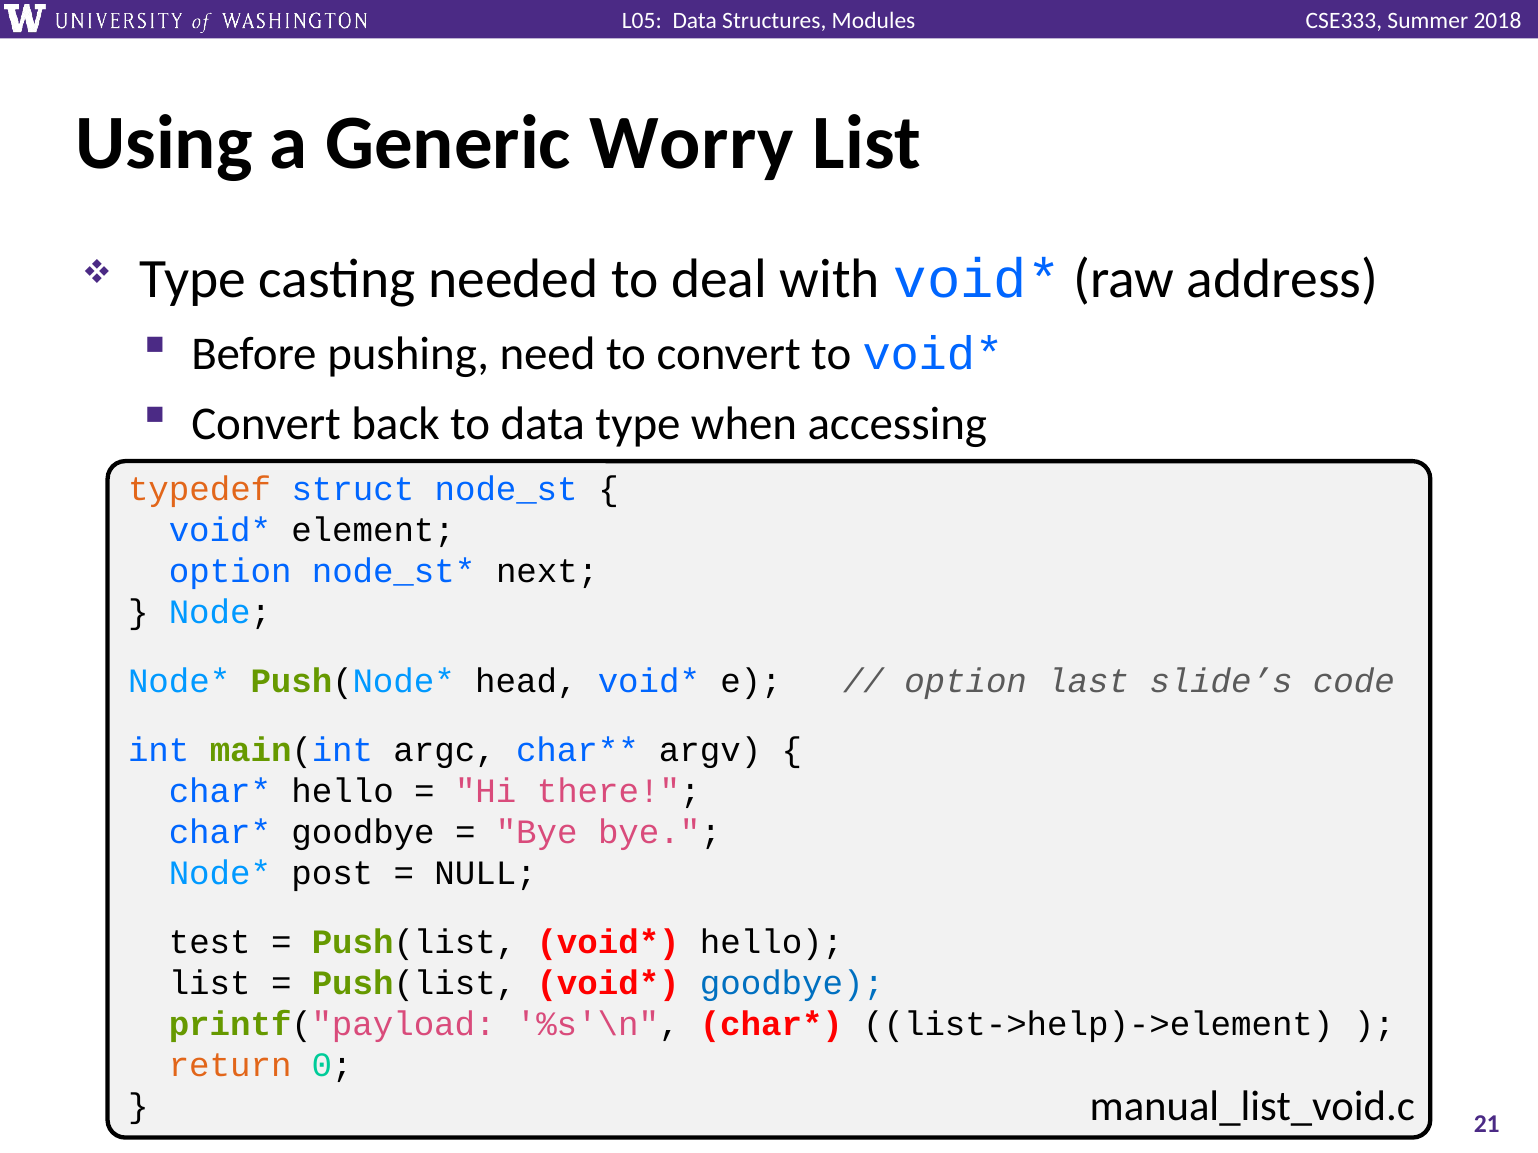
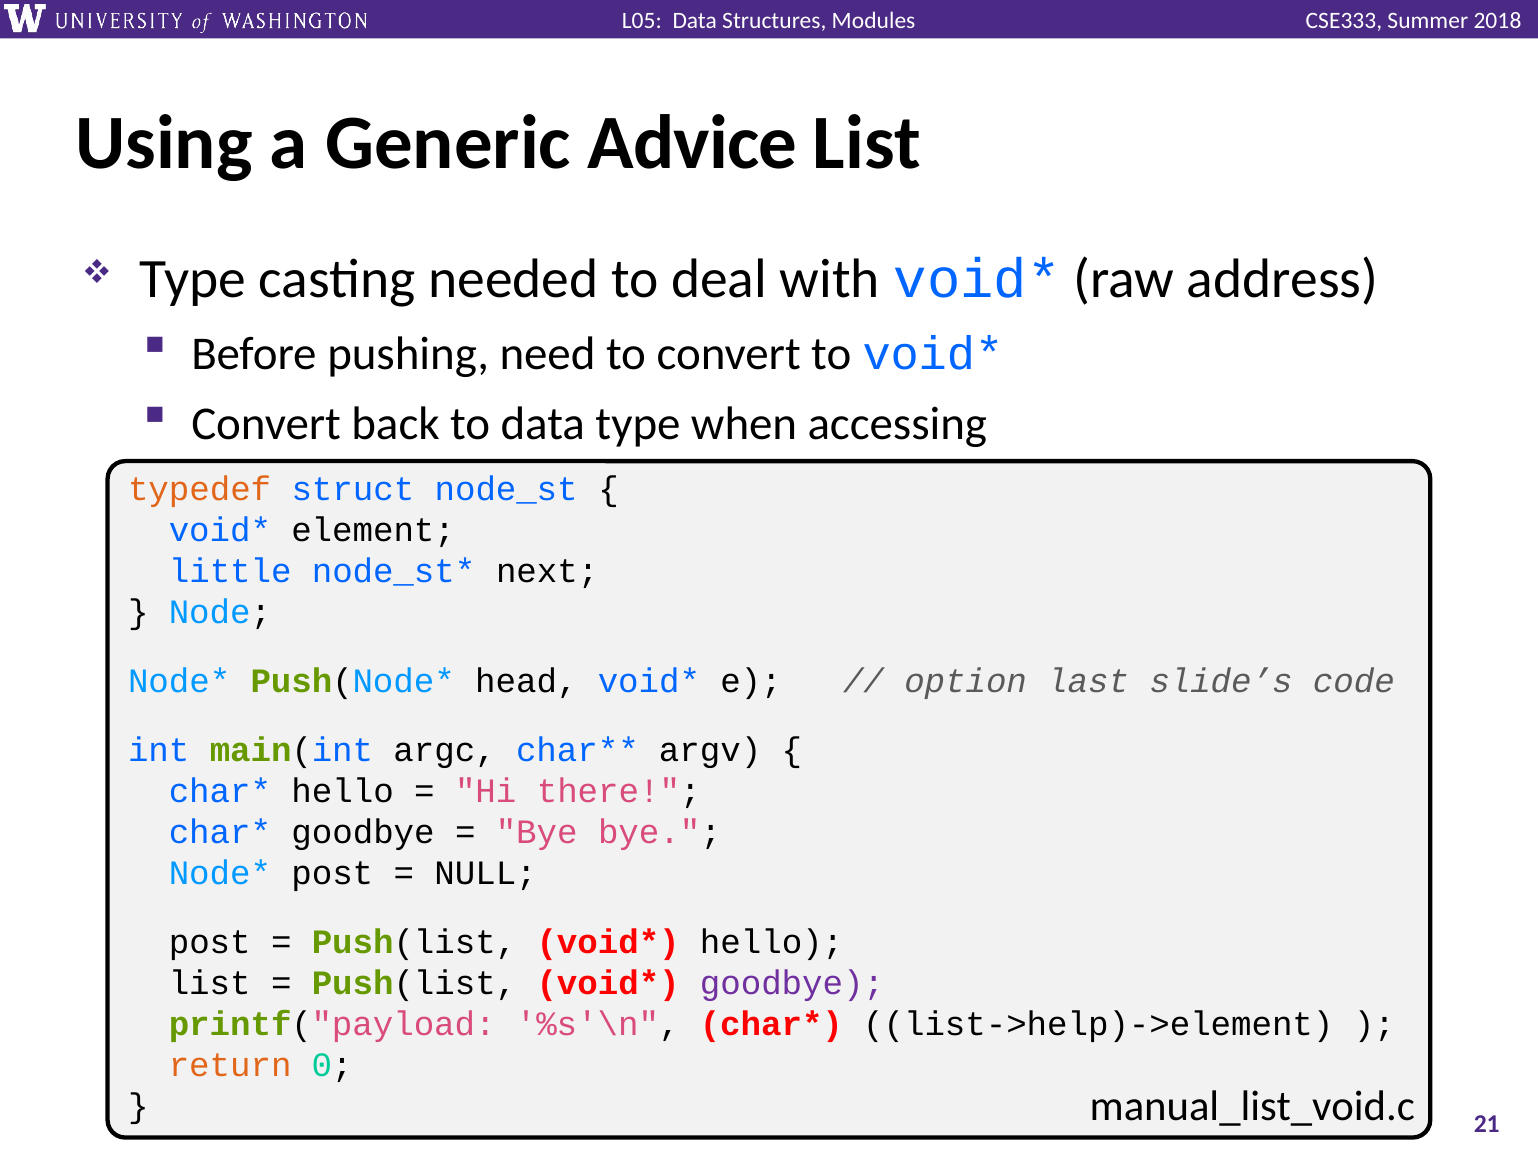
Worry: Worry -> Advice
option at (230, 571): option -> little
test at (210, 943): test -> post
goodbye at (792, 984) colour: blue -> purple
